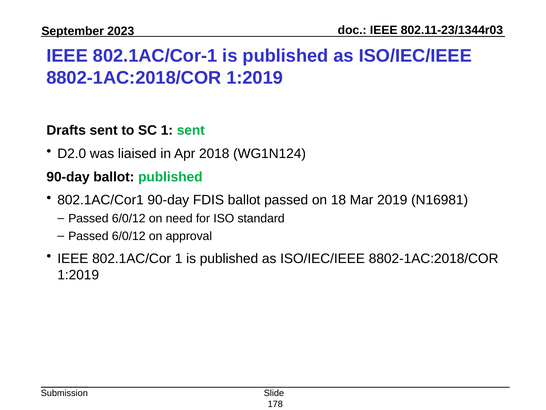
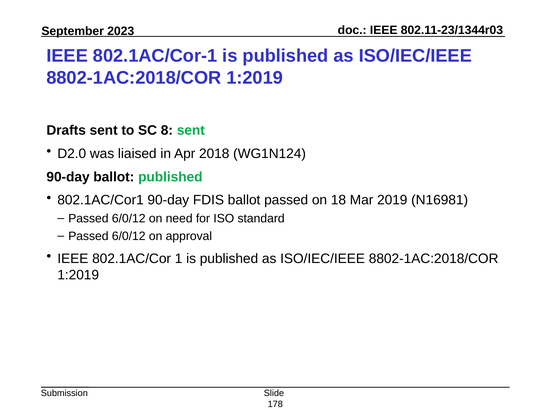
SC 1: 1 -> 8
